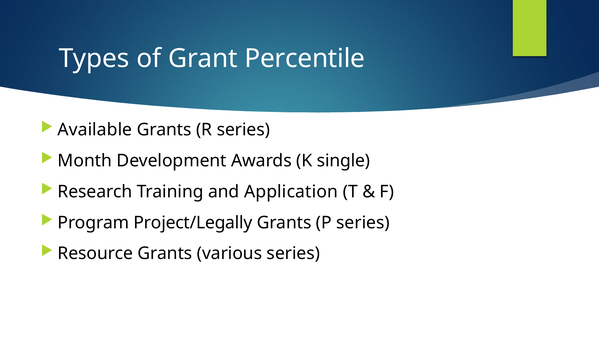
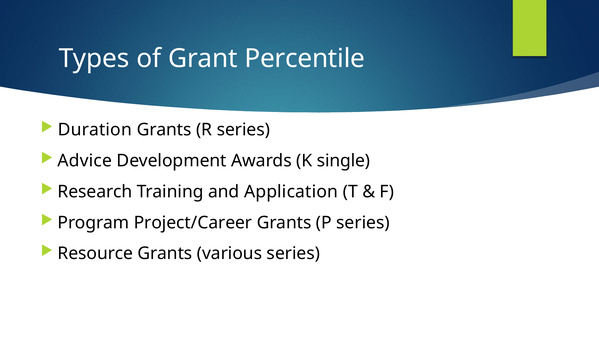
Available: Available -> Duration
Month: Month -> Advice
Project/Legally: Project/Legally -> Project/Career
